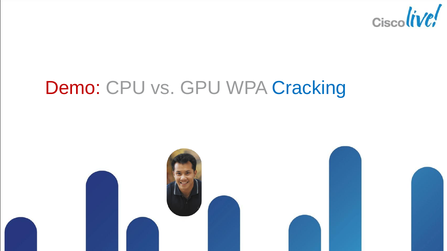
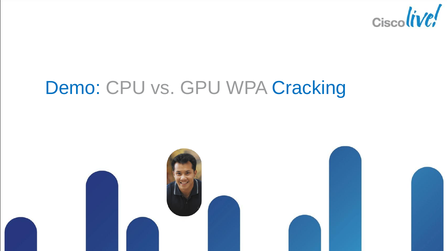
Demo colour: red -> blue
